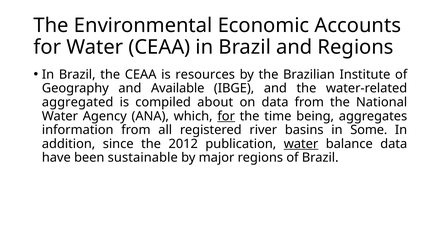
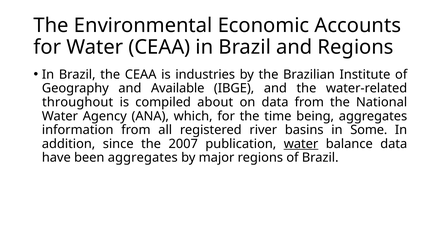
resources: resources -> industries
aggregated: aggregated -> throughout
for at (226, 116) underline: present -> none
2012: 2012 -> 2007
been sustainable: sustainable -> aggregates
